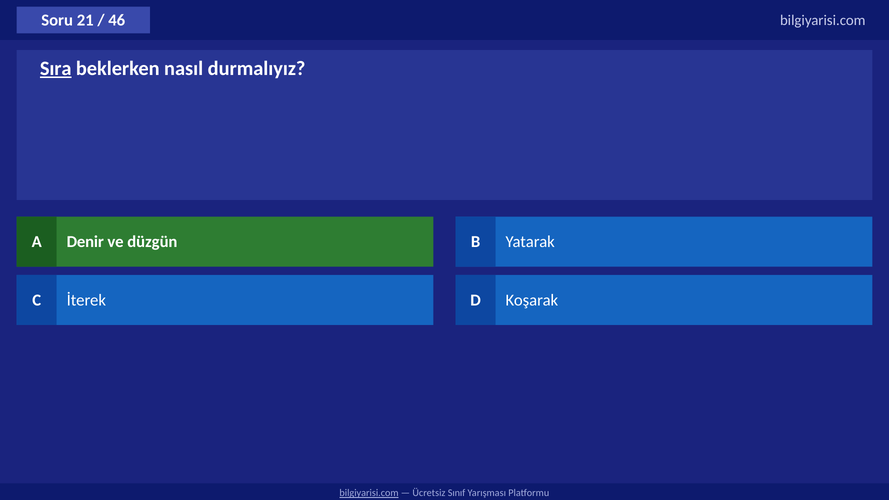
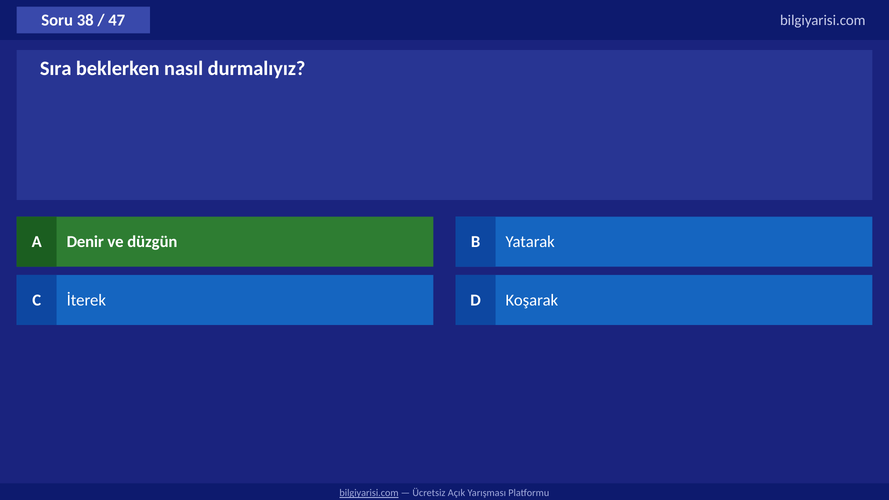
21: 21 -> 38
46: 46 -> 47
Sıra underline: present -> none
Sınıf: Sınıf -> Açık
